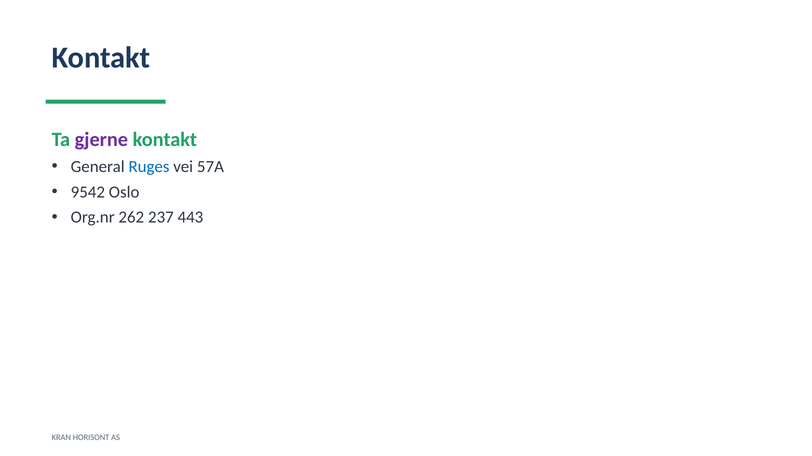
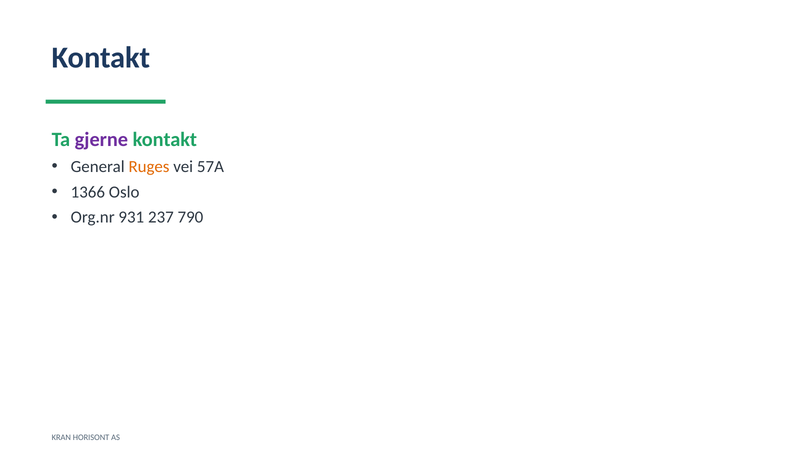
Ruges colour: blue -> orange
9542: 9542 -> 1366
262: 262 -> 931
443: 443 -> 790
